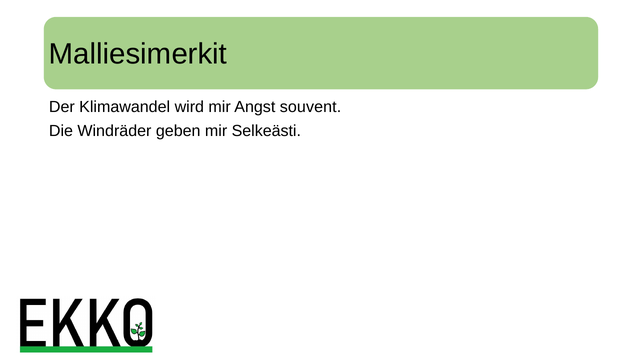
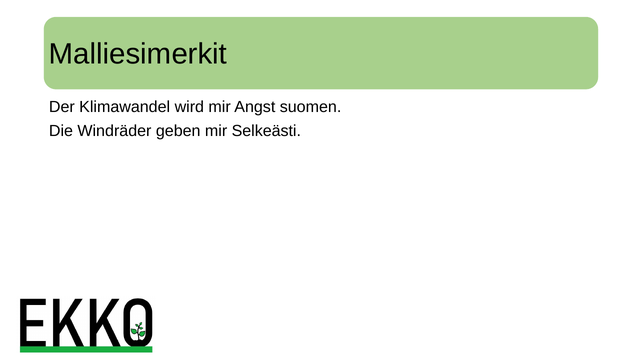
souvent: souvent -> suomen
